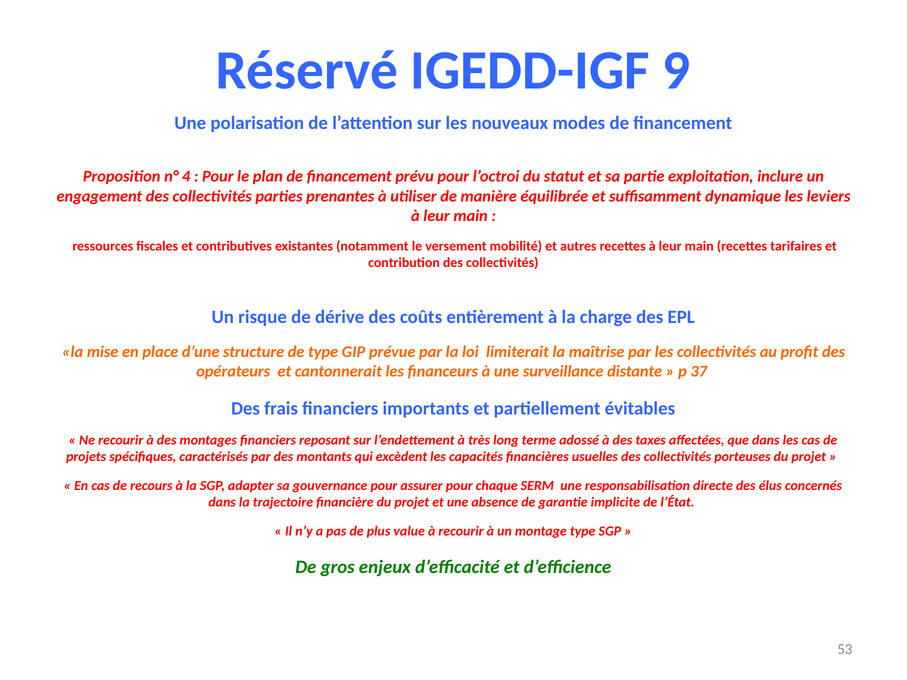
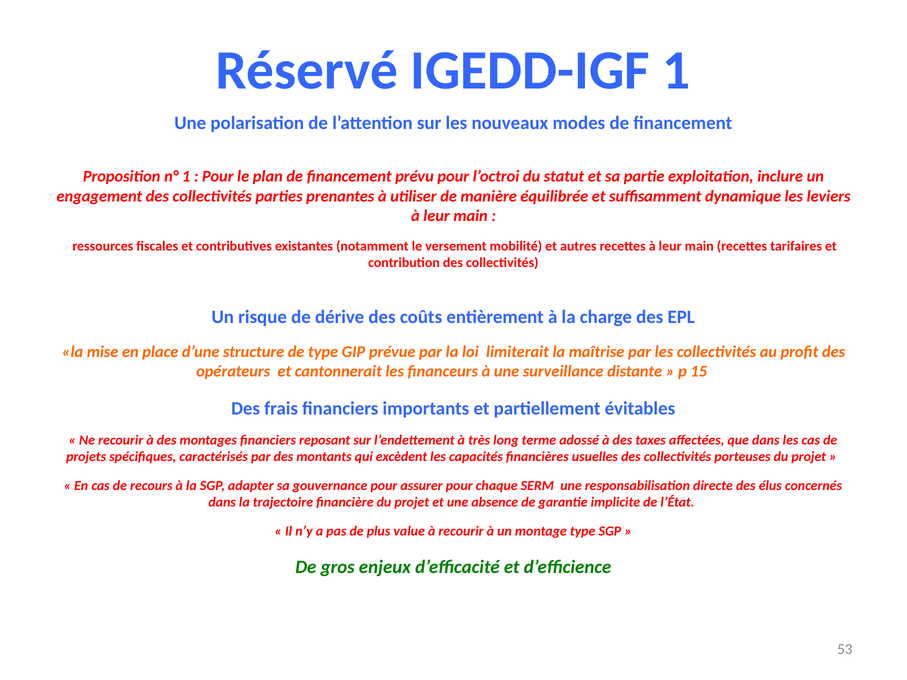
IGEDD-IGF 9: 9 -> 1
n° 4: 4 -> 1
37: 37 -> 15
